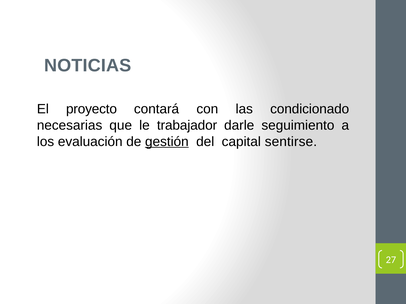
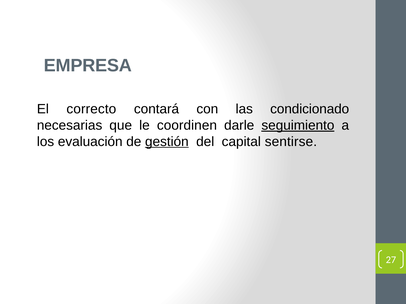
NOTICIAS: NOTICIAS -> EMPRESA
proyecto: proyecto -> correcto
trabajador: trabajador -> coordinen
seguimiento underline: none -> present
